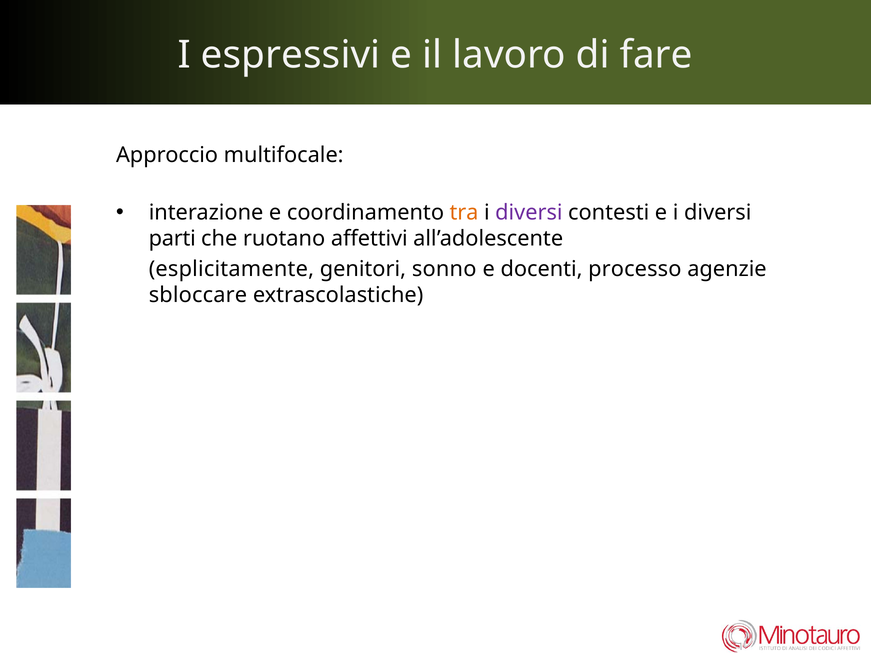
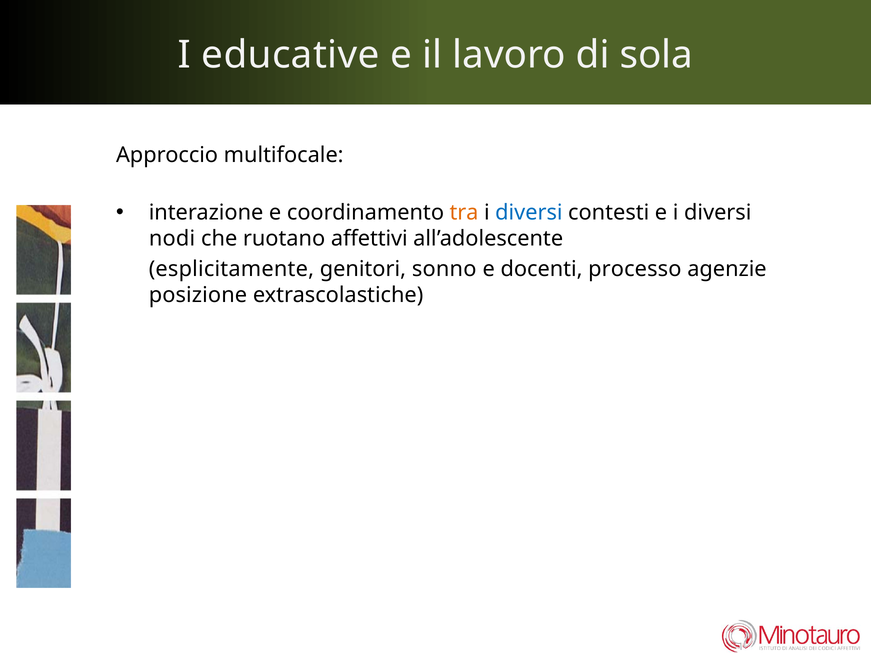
espressivi: espressivi -> educative
fare: fare -> sola
diversi at (529, 213) colour: purple -> blue
parti: parti -> nodi
sbloccare: sbloccare -> posizione
